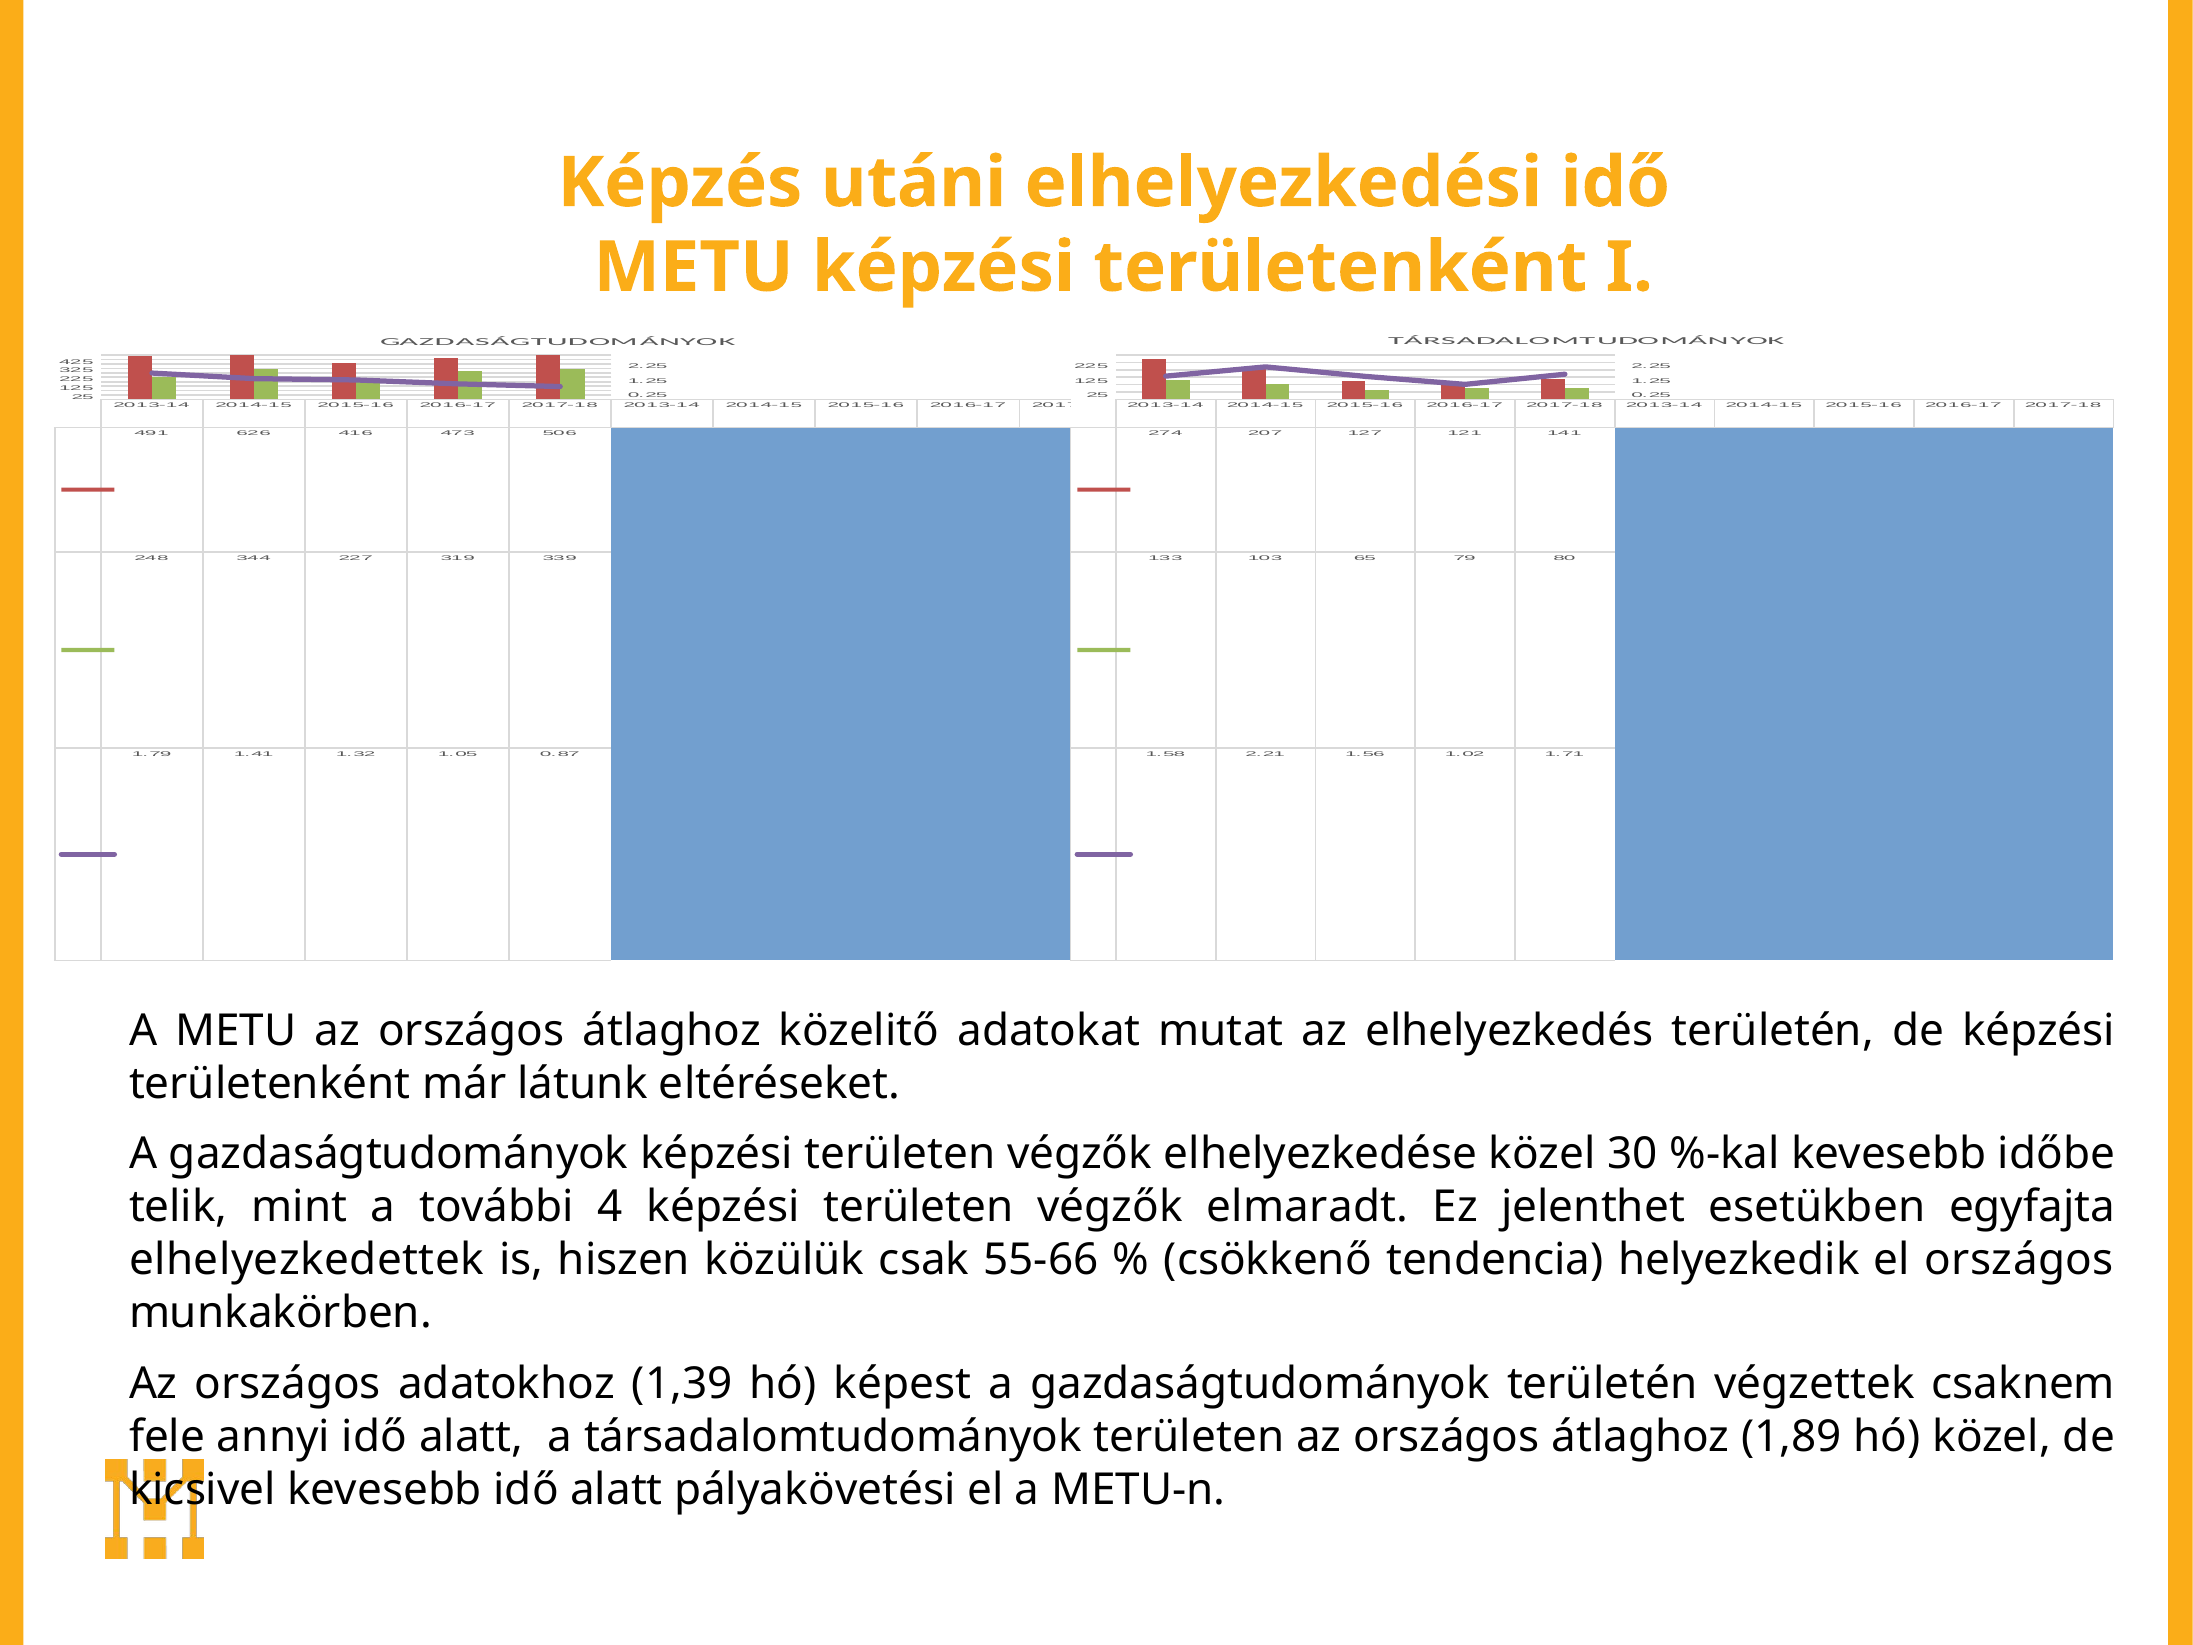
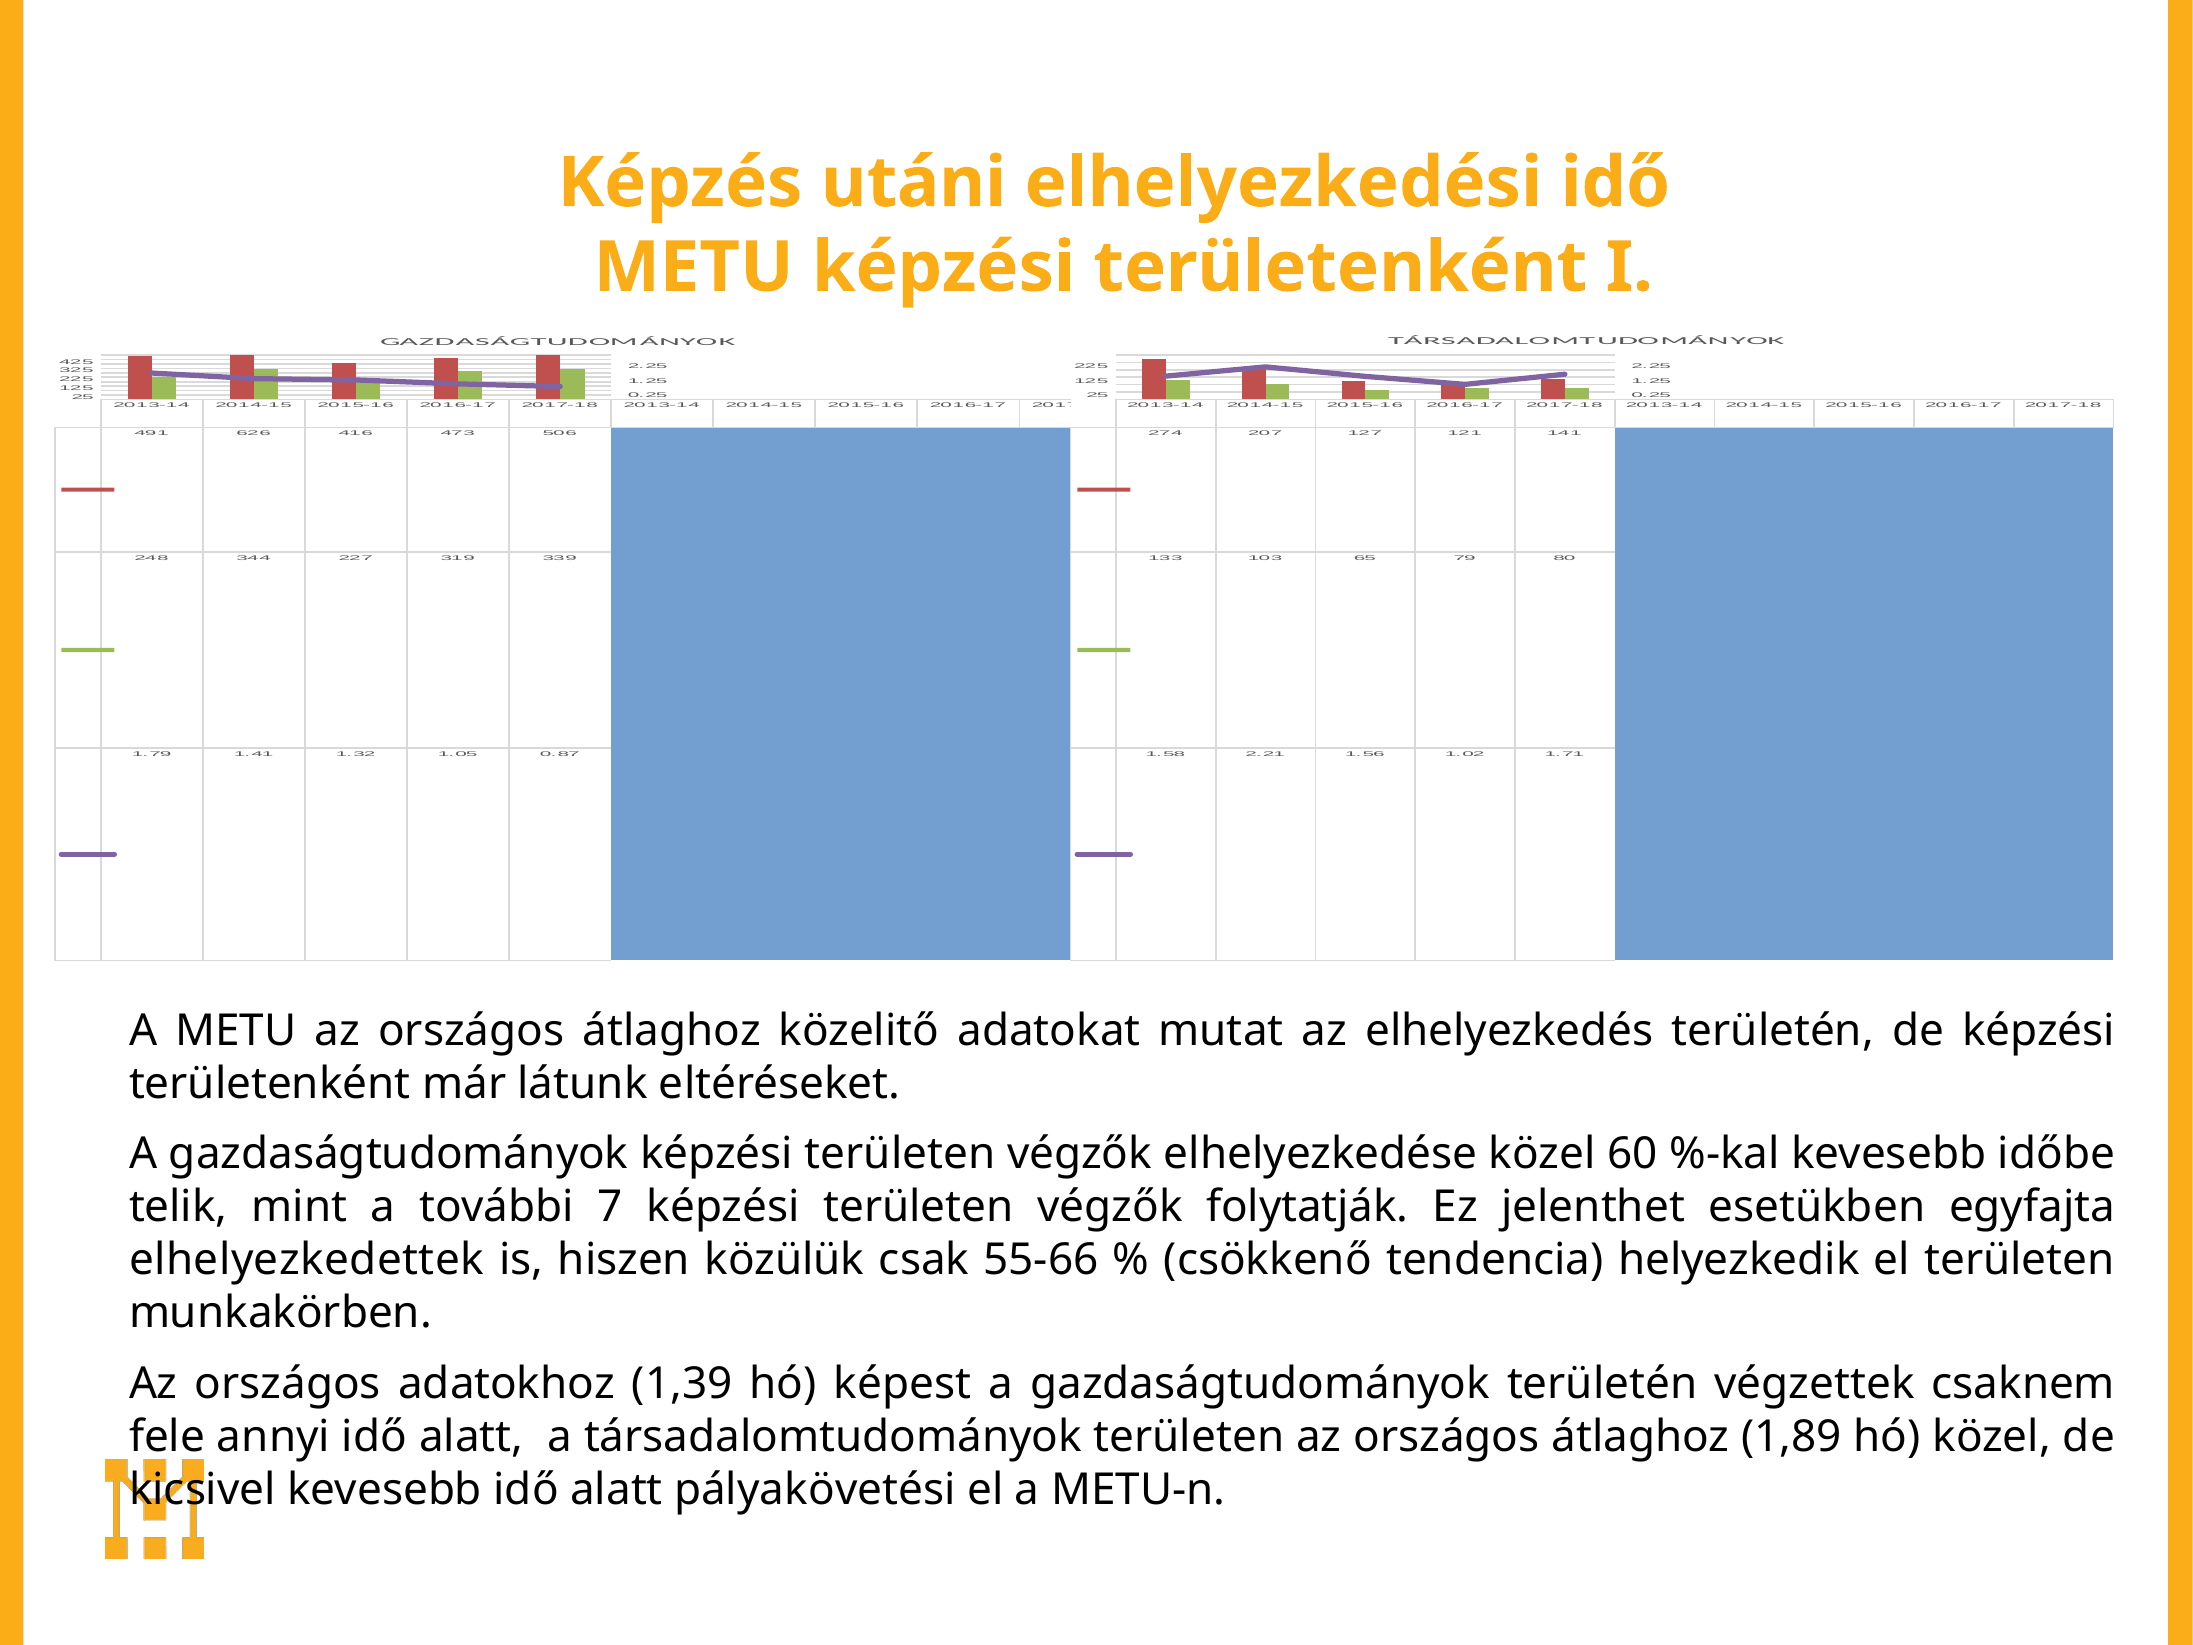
30: 30 -> 60
4: 4 -> 7
elmaradt: elmaradt -> folytatják
el országos: országos -> területen
